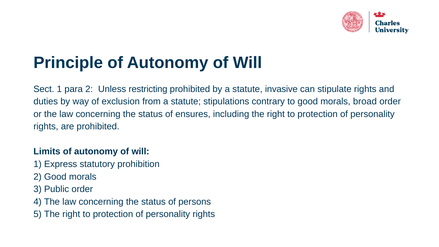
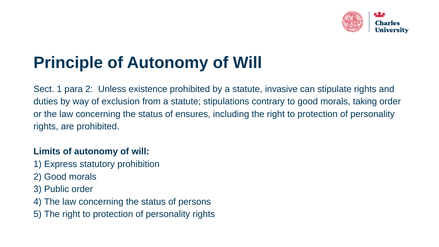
restricting: restricting -> existence
broad: broad -> taking
